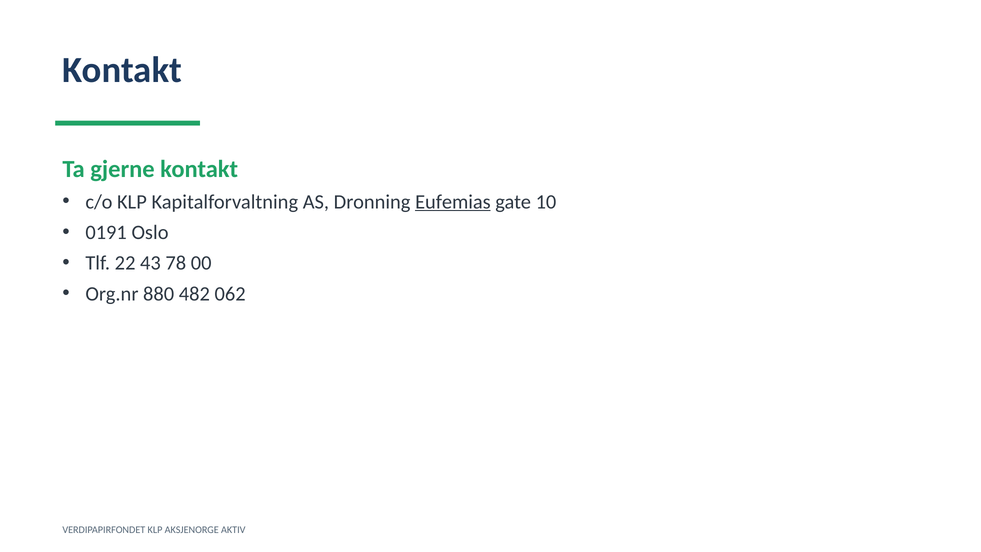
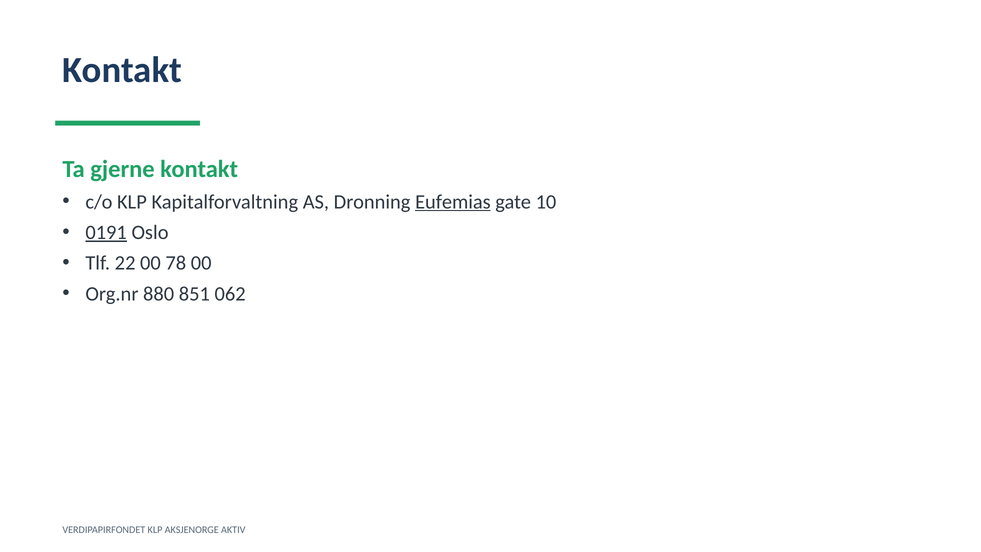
0191 underline: none -> present
22 43: 43 -> 00
482: 482 -> 851
